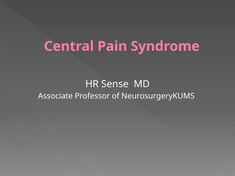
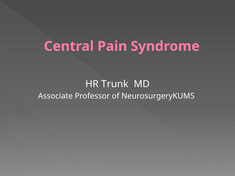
Sense: Sense -> Trunk
